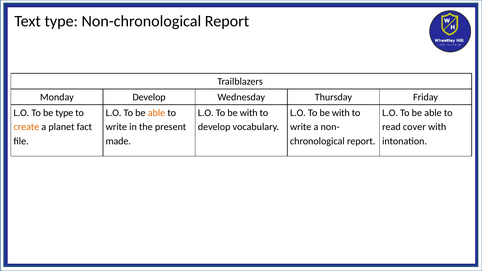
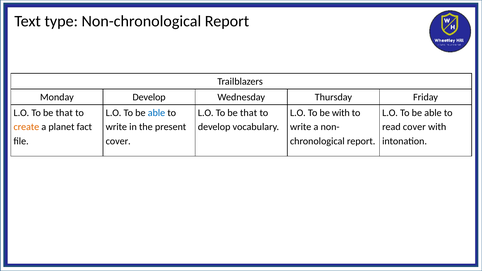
type at (64, 113): type -> that
able at (156, 113) colour: orange -> blue
with at (249, 113): with -> that
made at (118, 141): made -> cover
